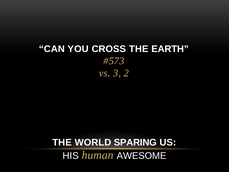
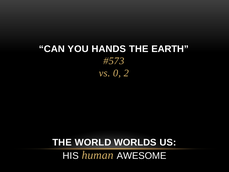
CROSS: CROSS -> HANDS
3: 3 -> 0
SPARING: SPARING -> WORLDS
